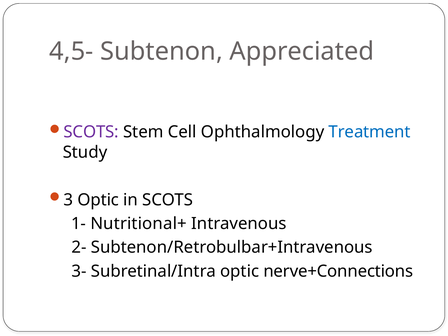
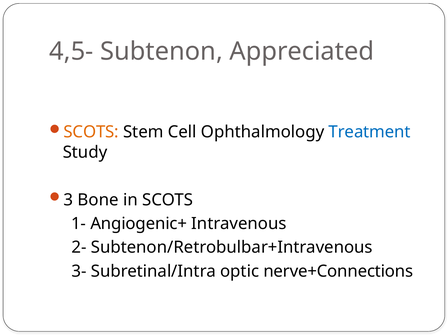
SCOTS at (91, 132) colour: purple -> orange
3 Optic: Optic -> Bone
Nutritional+: Nutritional+ -> Angiogenic+
